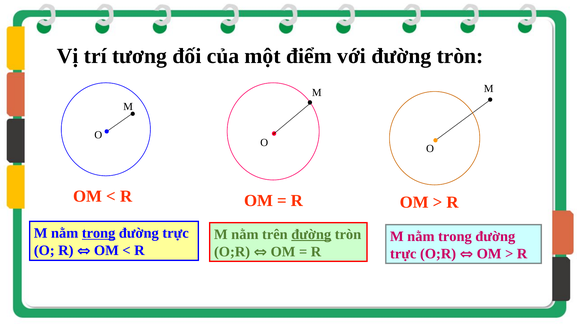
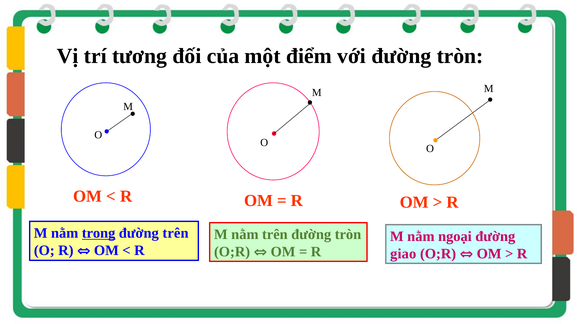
trực at (176, 234): trực -> trên
đường at (311, 235) underline: present -> none
trong at (455, 237): trong -> ngoại
trực at (403, 254): trực -> giao
